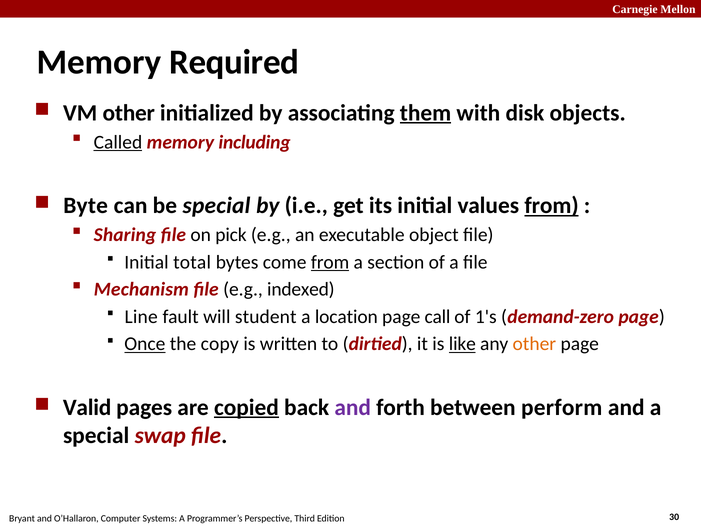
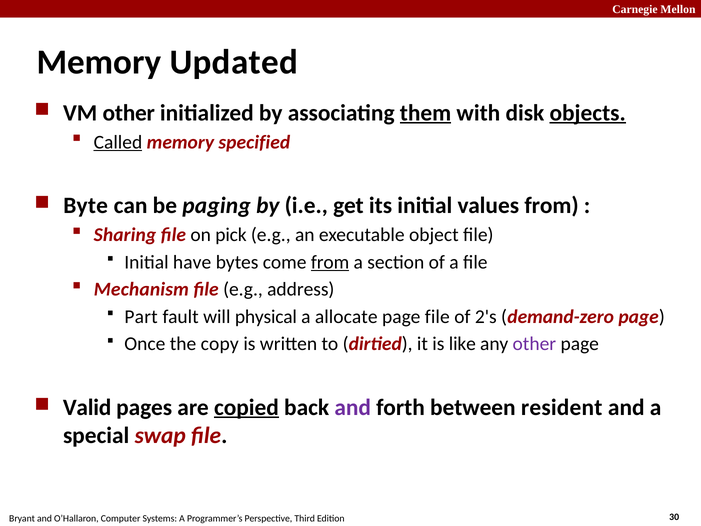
Required: Required -> Updated
objects underline: none -> present
including: including -> specified
be special: special -> paging
from at (552, 205) underline: present -> none
total: total -> have
indexed: indexed -> address
Line: Line -> Part
student: student -> physical
location: location -> allocate
page call: call -> file
1's: 1's -> 2's
Once underline: present -> none
like underline: present -> none
other at (534, 344) colour: orange -> purple
perform: perform -> resident
